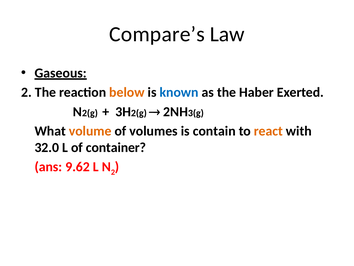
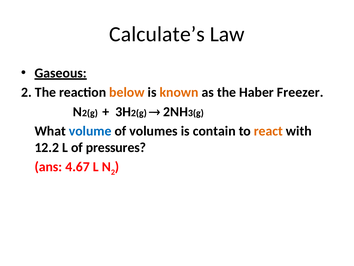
Compare’s: Compare’s -> Calculate’s
known colour: blue -> orange
Exerted: Exerted -> Freezer
volume colour: orange -> blue
32.0: 32.0 -> 12.2
container: container -> pressures
9.62: 9.62 -> 4.67
